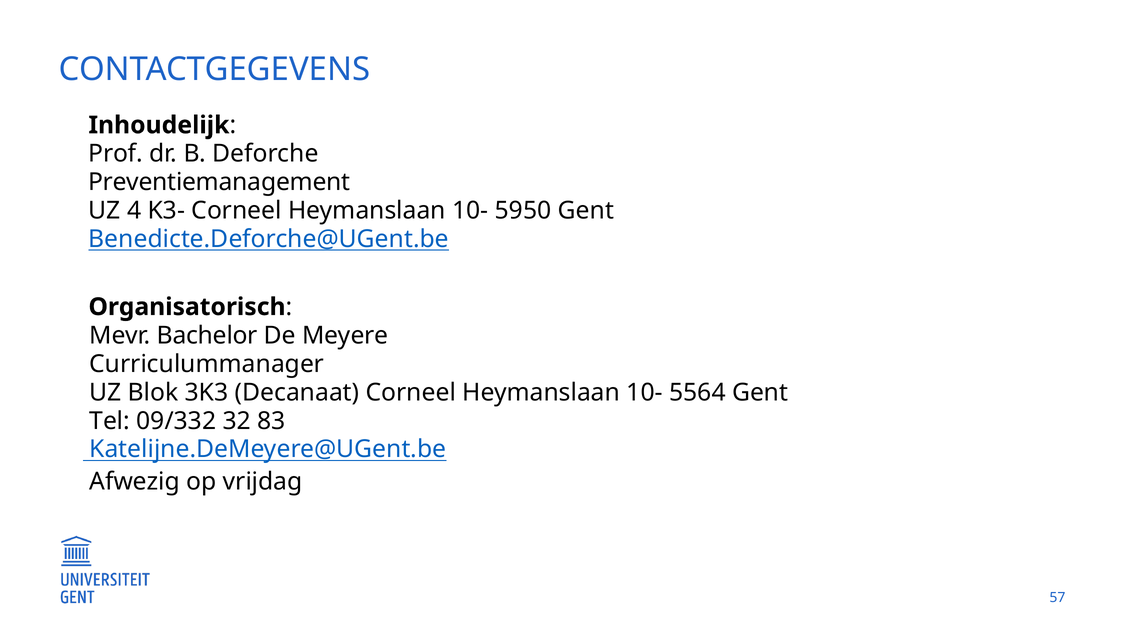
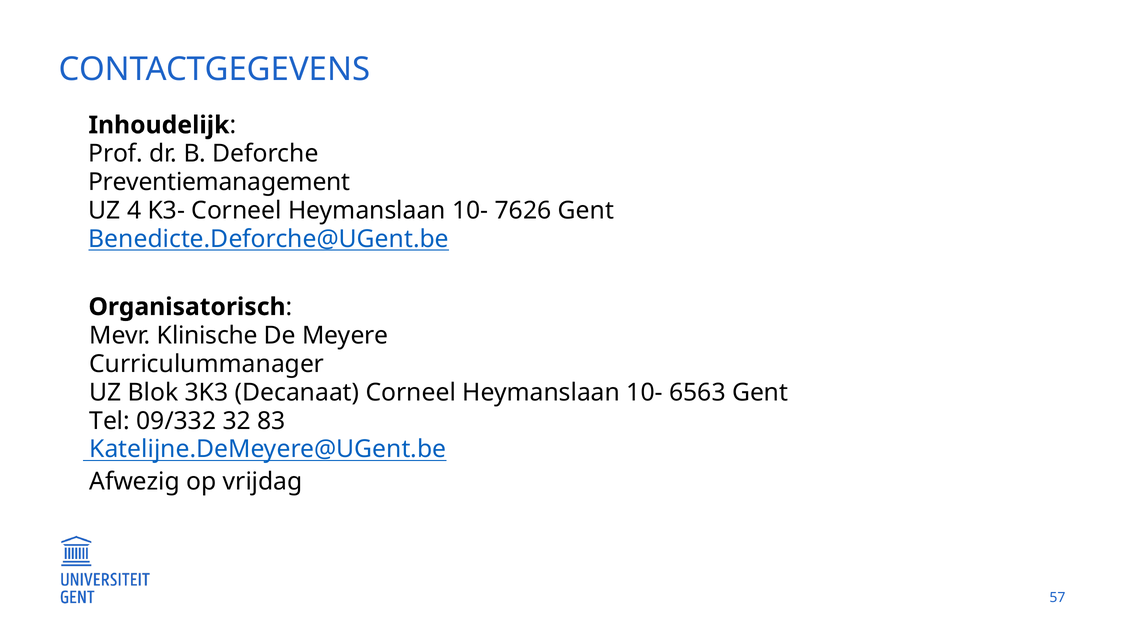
5950: 5950 -> 7626
Bachelor: Bachelor -> Klinische
5564: 5564 -> 6563
